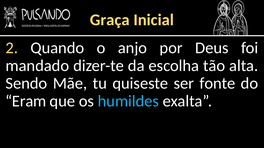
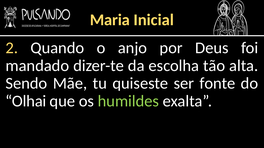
Graça: Graça -> Maria
Eram: Eram -> Olhai
humildes colour: light blue -> light green
